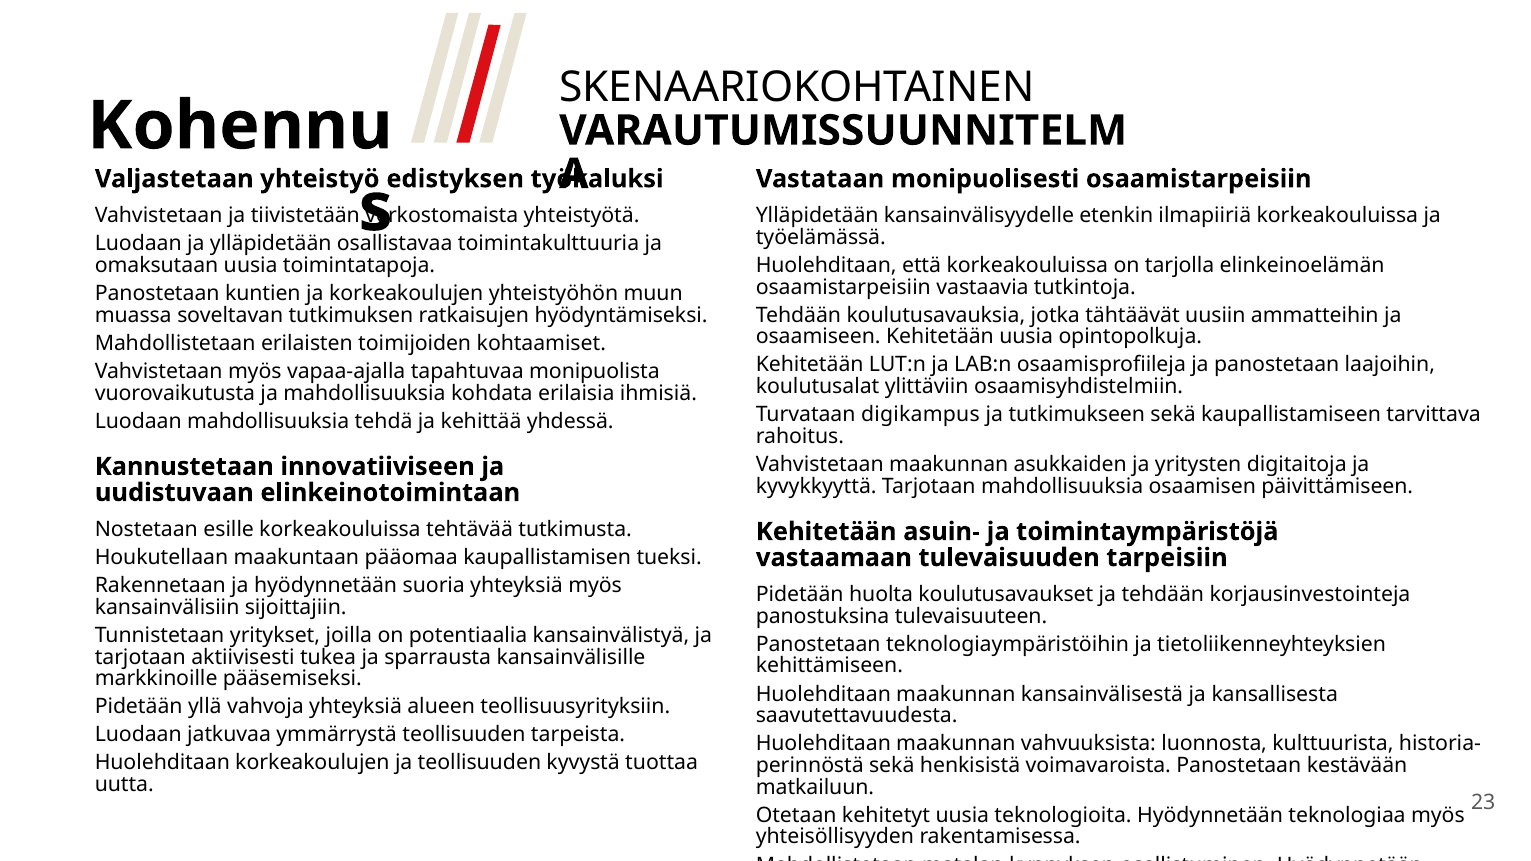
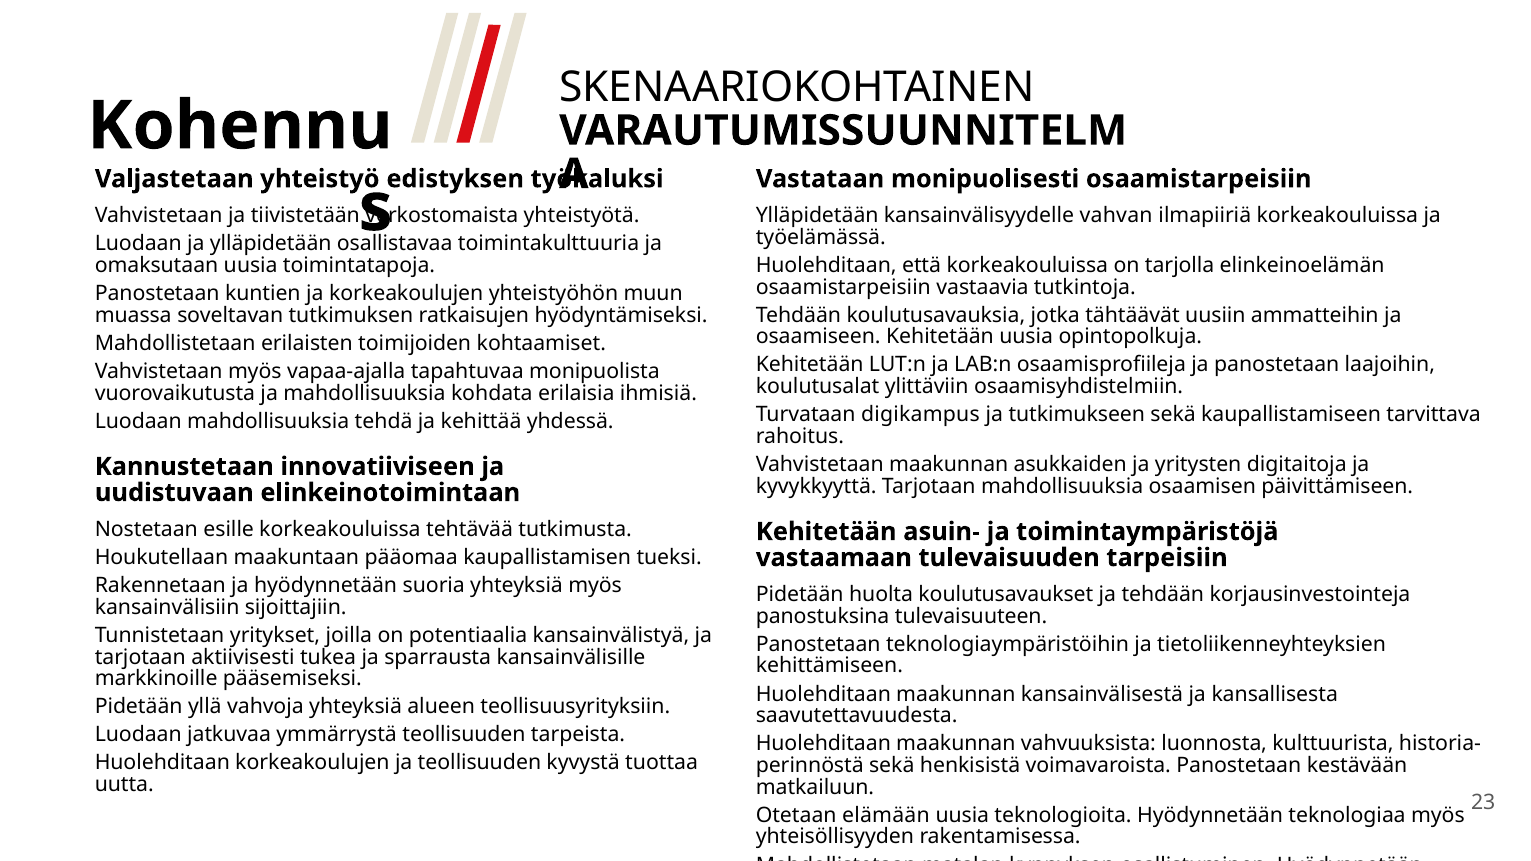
etenkin: etenkin -> vahvan
kehitetyt: kehitetyt -> elämään
